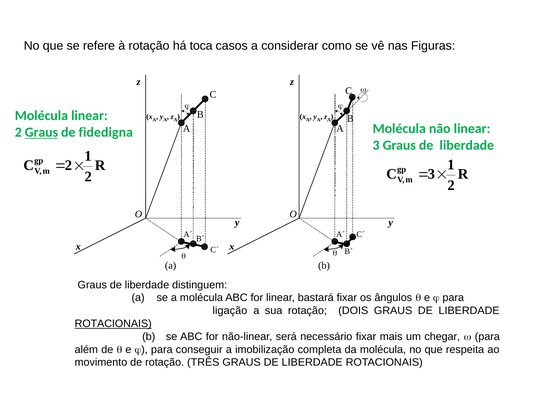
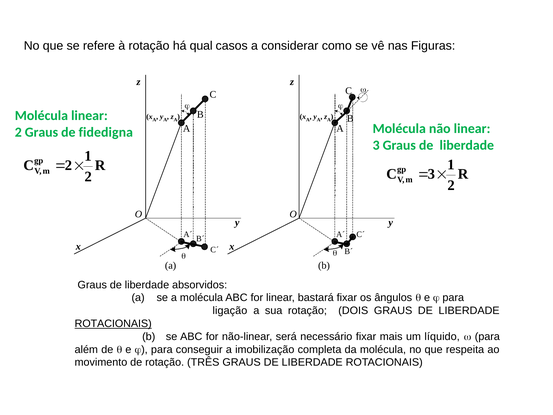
toca: toca -> qual
Graus at (41, 132) underline: present -> none
distinguem: distinguem -> absorvidos
chegar: chegar -> líquido
